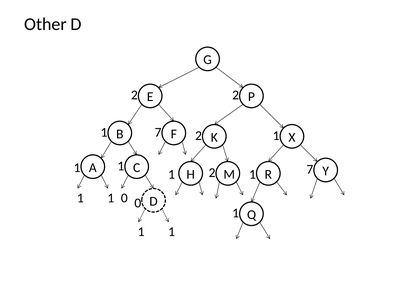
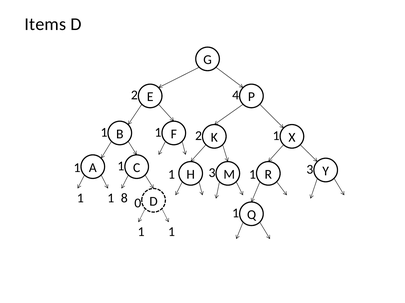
Other: Other -> Items
2 at (236, 95): 2 -> 4
7 at (158, 133): 7 -> 1
H 2: 2 -> 3
7 at (310, 170): 7 -> 3
0 at (124, 198): 0 -> 8
